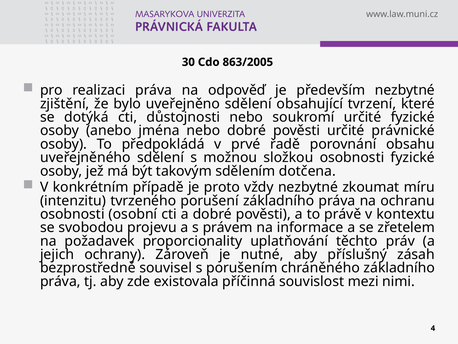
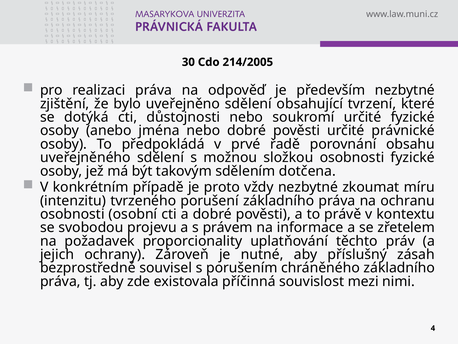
863/2005: 863/2005 -> 214/2005
